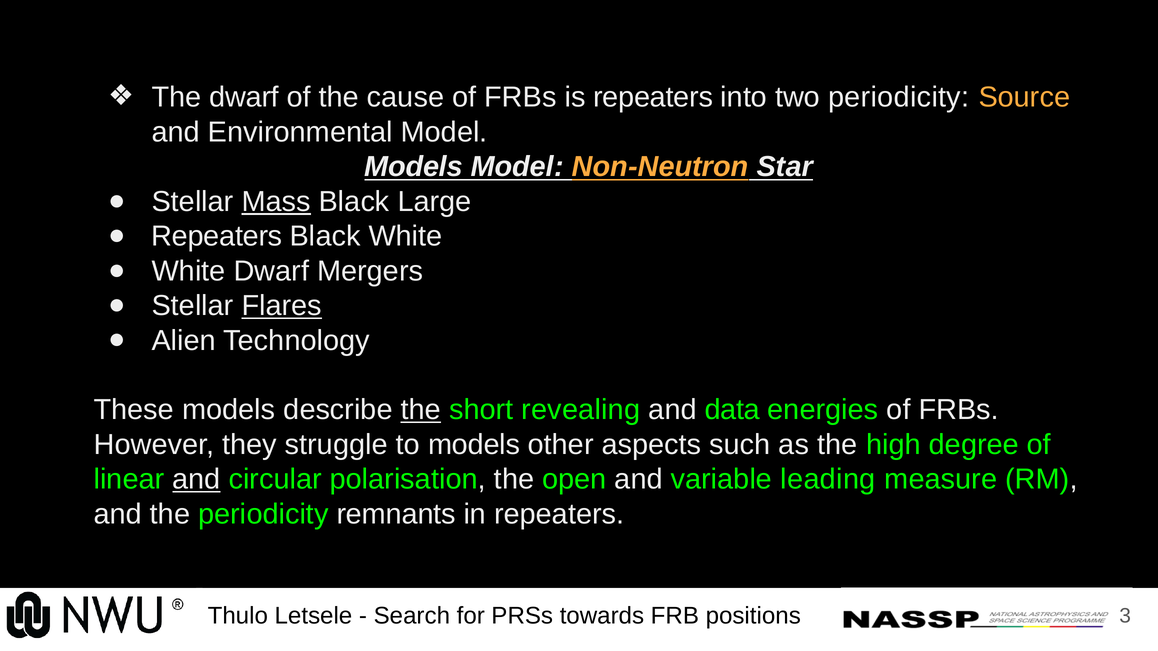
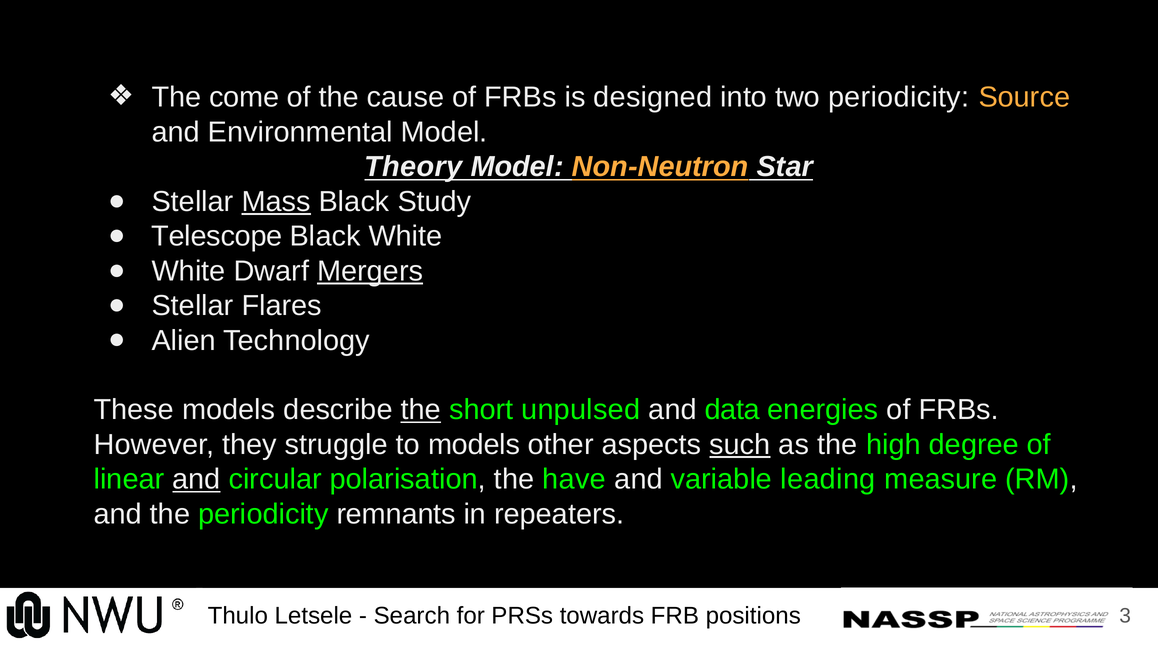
The dwarf: dwarf -> come
is repeaters: repeaters -> designed
Models at (414, 167): Models -> Theory
Large: Large -> Study
Repeaters at (217, 236): Repeaters -> Telescope
Mergers underline: none -> present
Flares underline: present -> none
revealing: revealing -> unpulsed
such underline: none -> present
open: open -> have
